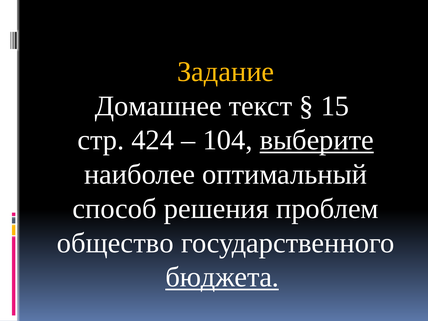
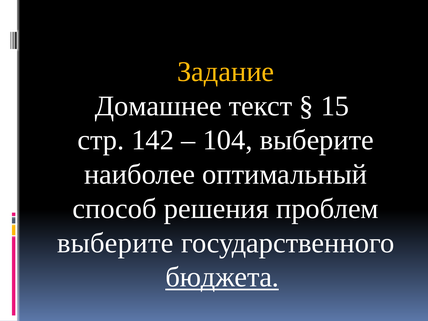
424: 424 -> 142
выберите at (317, 140) underline: present -> none
общество at (115, 243): общество -> выберите
